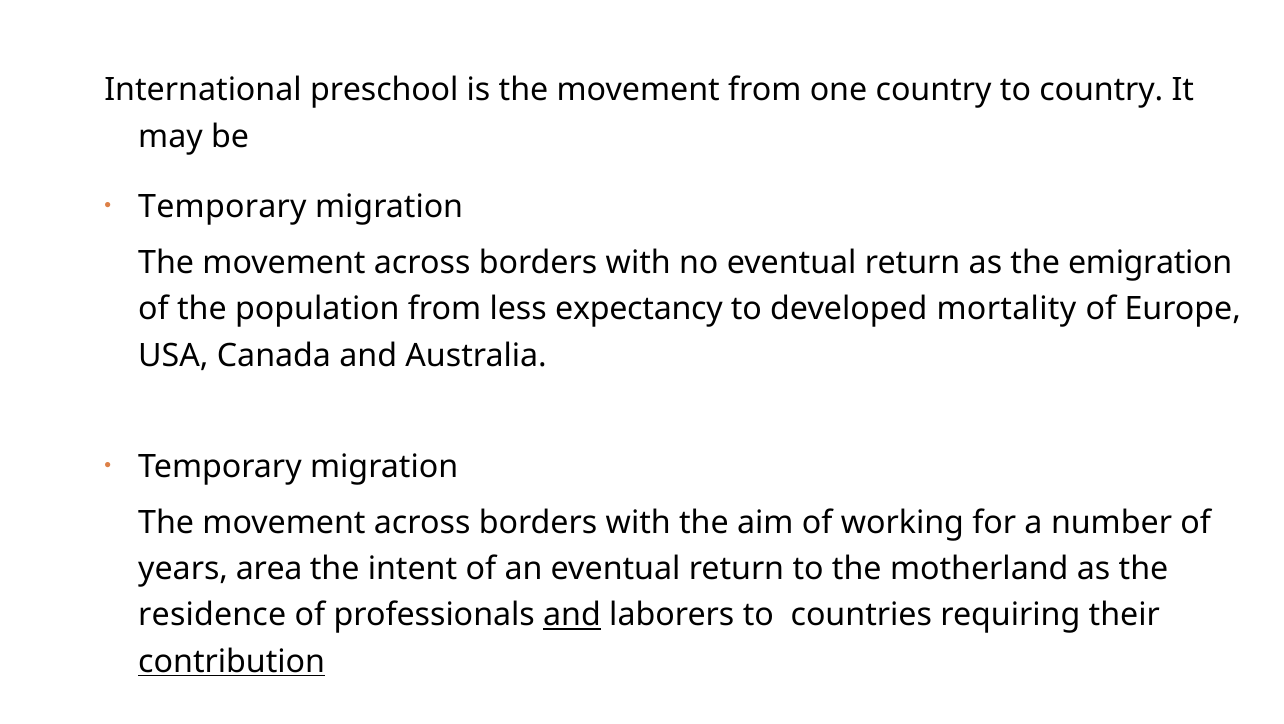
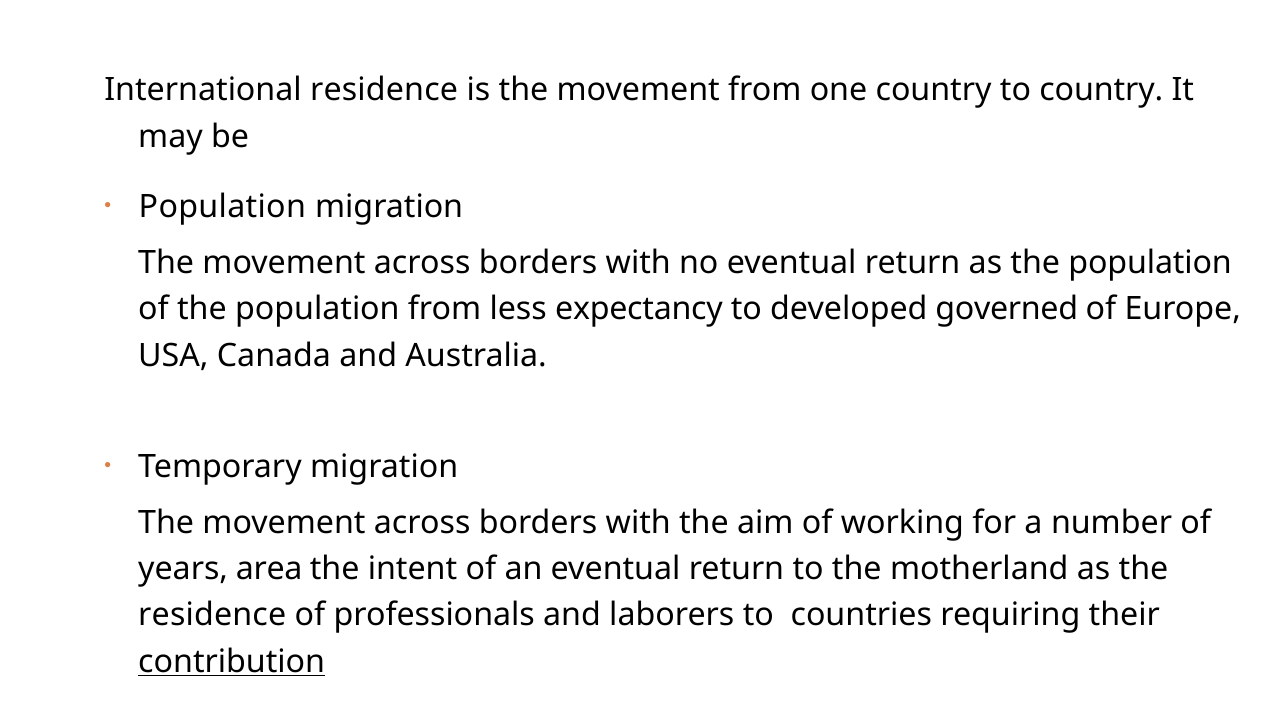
International preschool: preschool -> residence
Temporary at (222, 207): Temporary -> Population
as the emigration: emigration -> population
developed mortality: mortality -> governed
and at (572, 615) underline: present -> none
